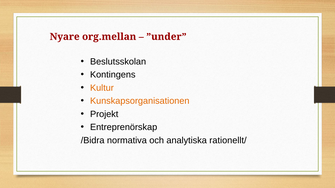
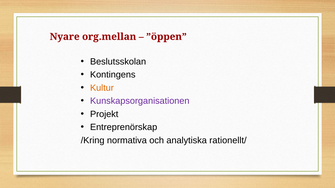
”under: ”under -> ”öppen
Kunskapsorganisationen colour: orange -> purple
/Bidra: /Bidra -> /Kring
